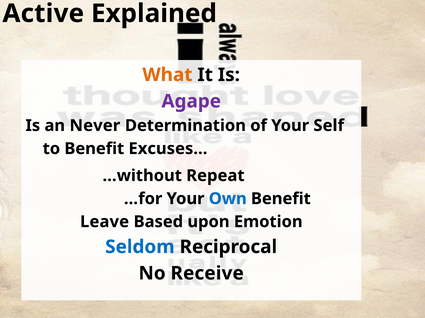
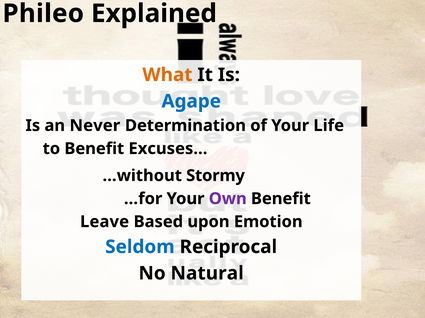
Active: Active -> Phileo
Agape colour: purple -> blue
Self: Self -> Life
Repeat: Repeat -> Stormy
Own colour: blue -> purple
Receive: Receive -> Natural
